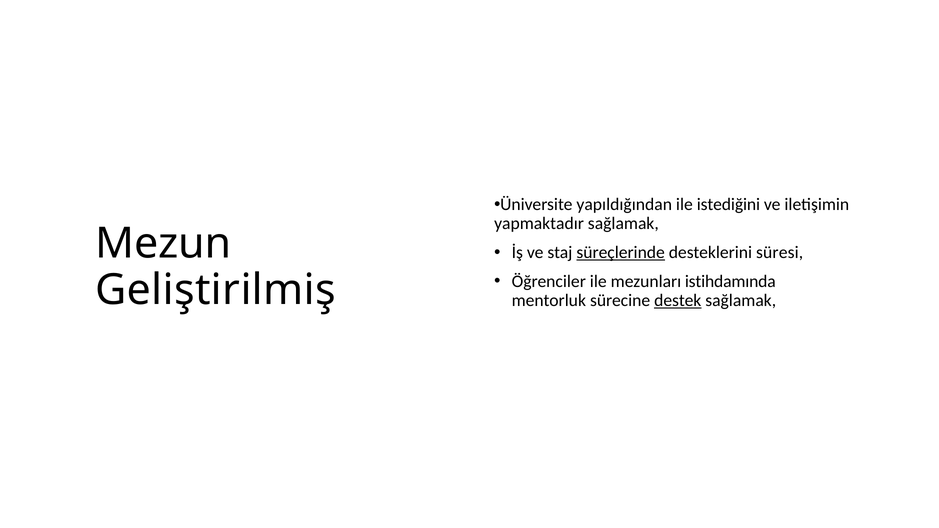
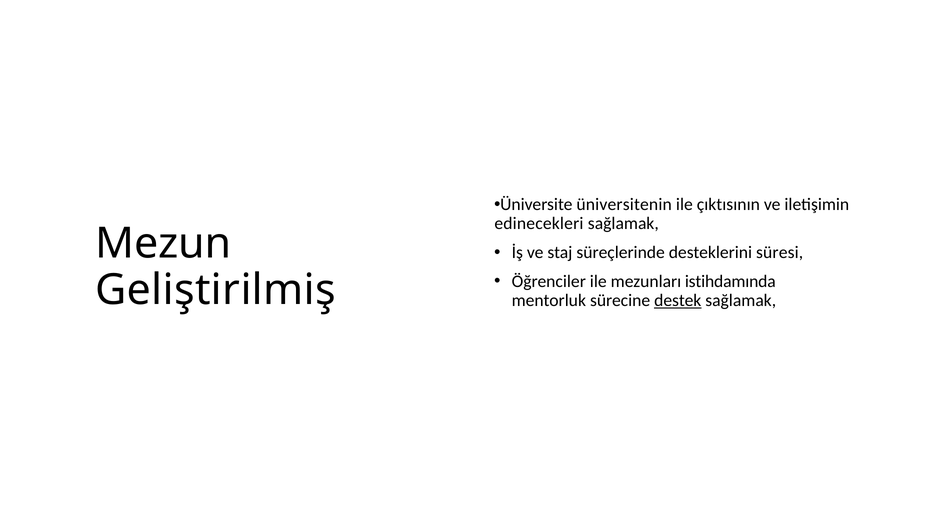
yapıldığından: yapıldığından -> üniversitenin
istediğini: istediğini -> çıktısının
yapmaktadır: yapmaktadır -> edinecekleri
süreçlerinde underline: present -> none
